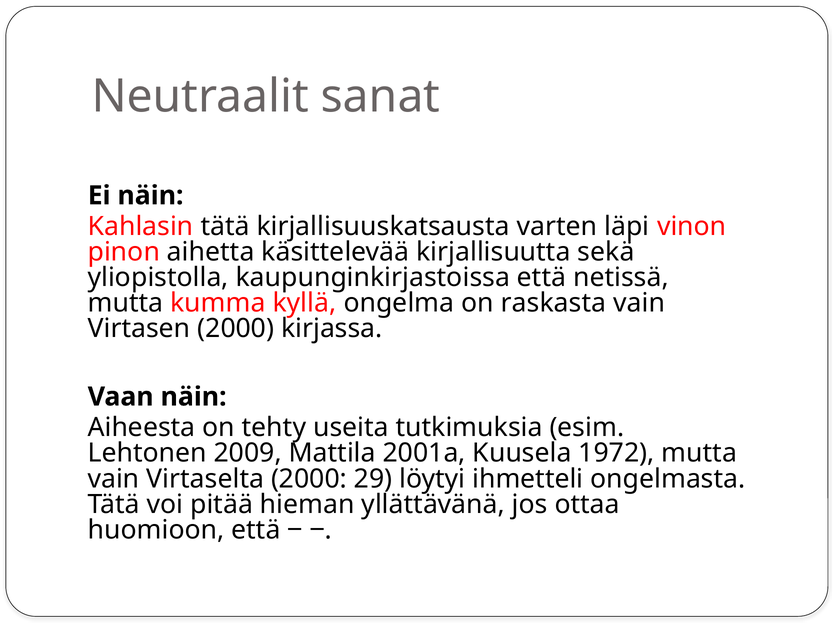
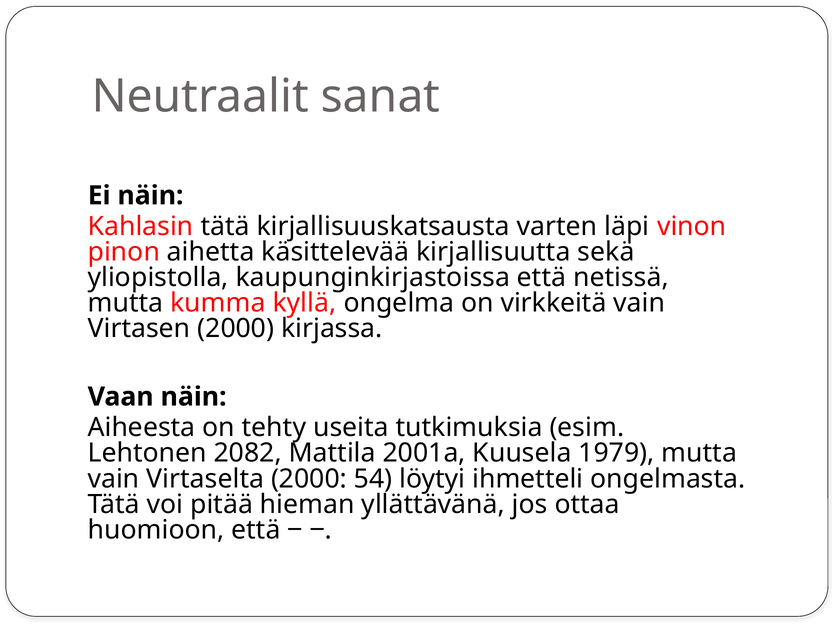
raskasta: raskasta -> virkkeitä
2009: 2009 -> 2082
1972: 1972 -> 1979
29: 29 -> 54
